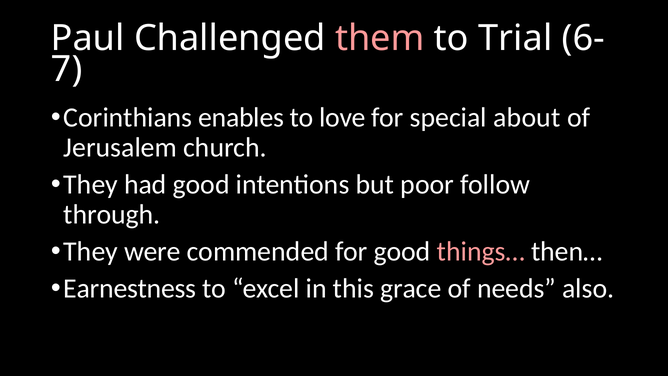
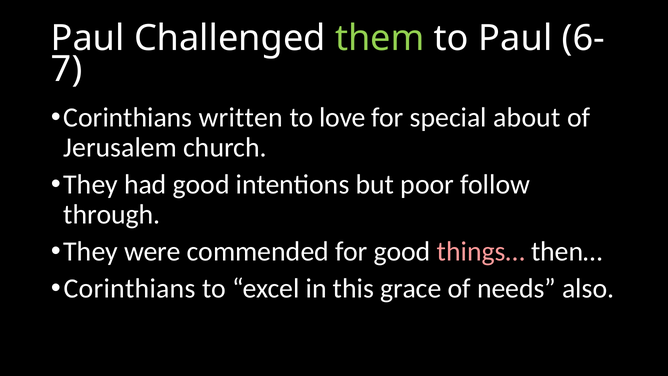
them colour: pink -> light green
to Trial: Trial -> Paul
enables: enables -> written
Earnestness at (130, 288): Earnestness -> Corinthians
